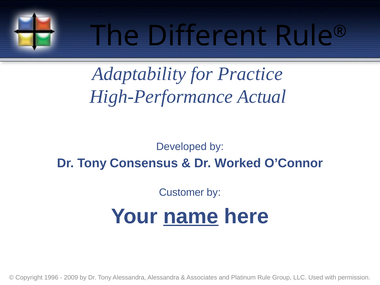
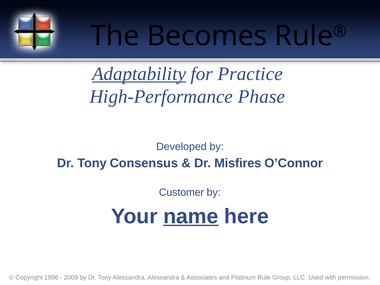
Different: Different -> Becomes
Adaptability underline: none -> present
Actual: Actual -> Phase
Worked: Worked -> Misfires
